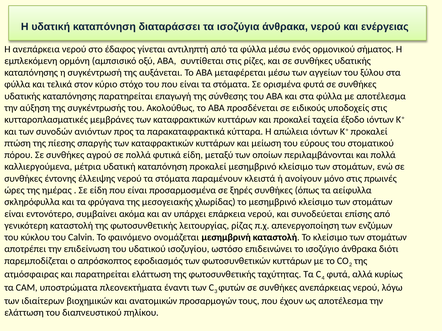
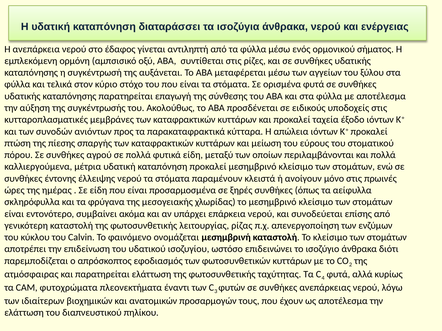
υποστρώματα: υποστρώματα -> φυτοχρώματα
